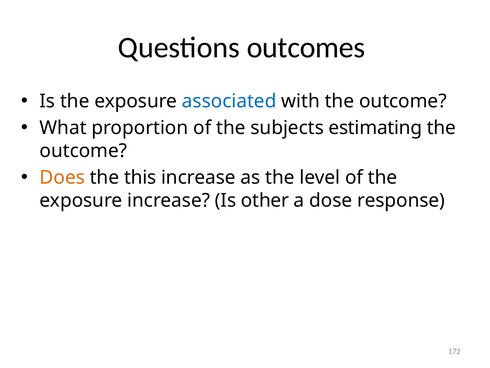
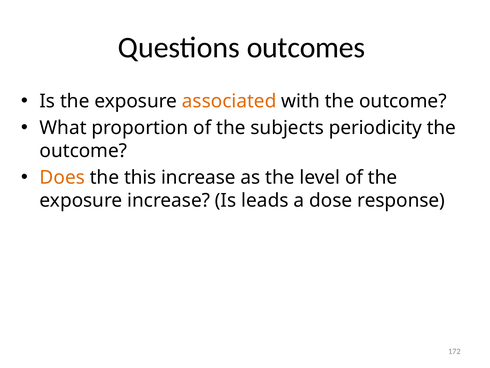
associated colour: blue -> orange
estimating: estimating -> periodicity
other: other -> leads
